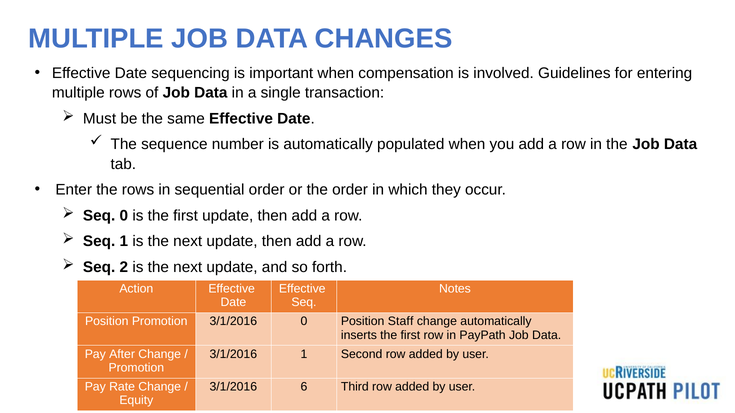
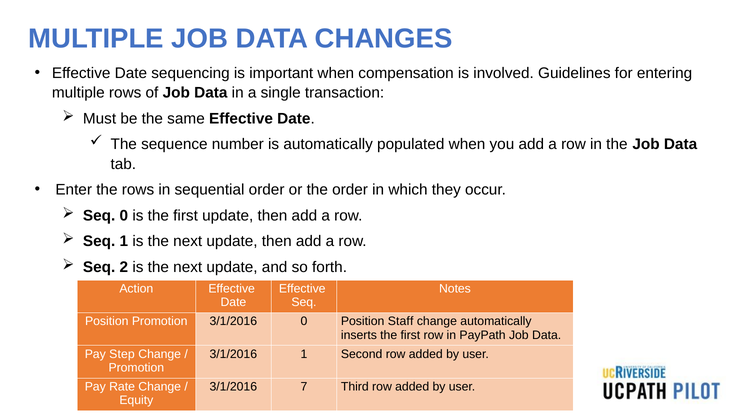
After: After -> Step
6: 6 -> 7
